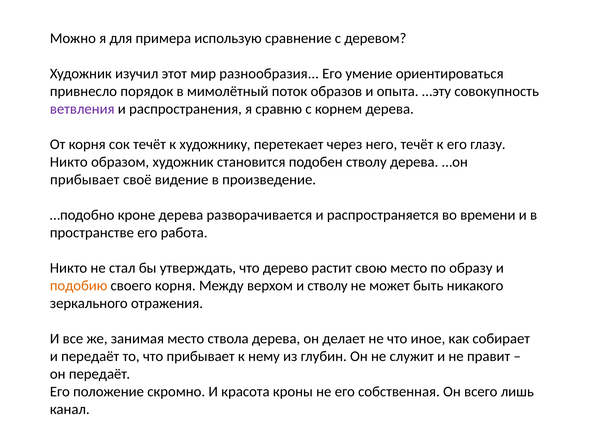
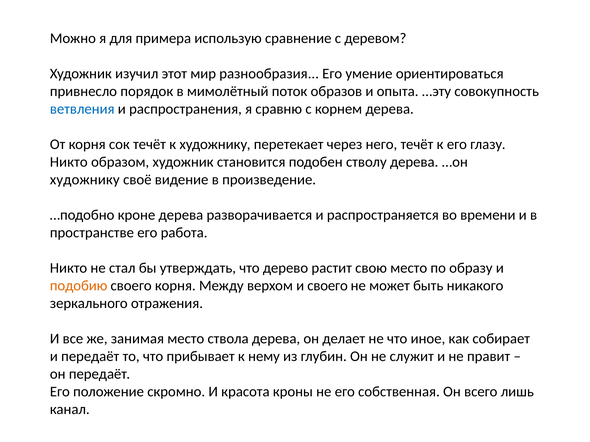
ветвления colour: purple -> blue
прибывает at (85, 180): прибывает -> художнику
и стволу: стволу -> своего
